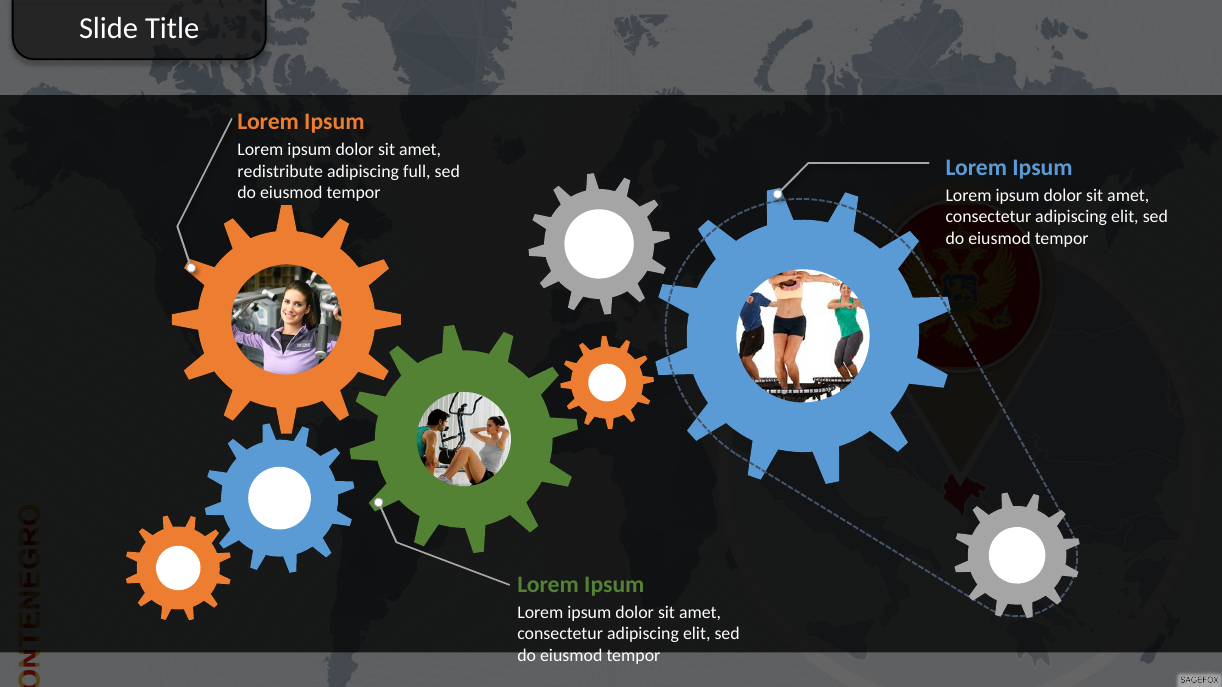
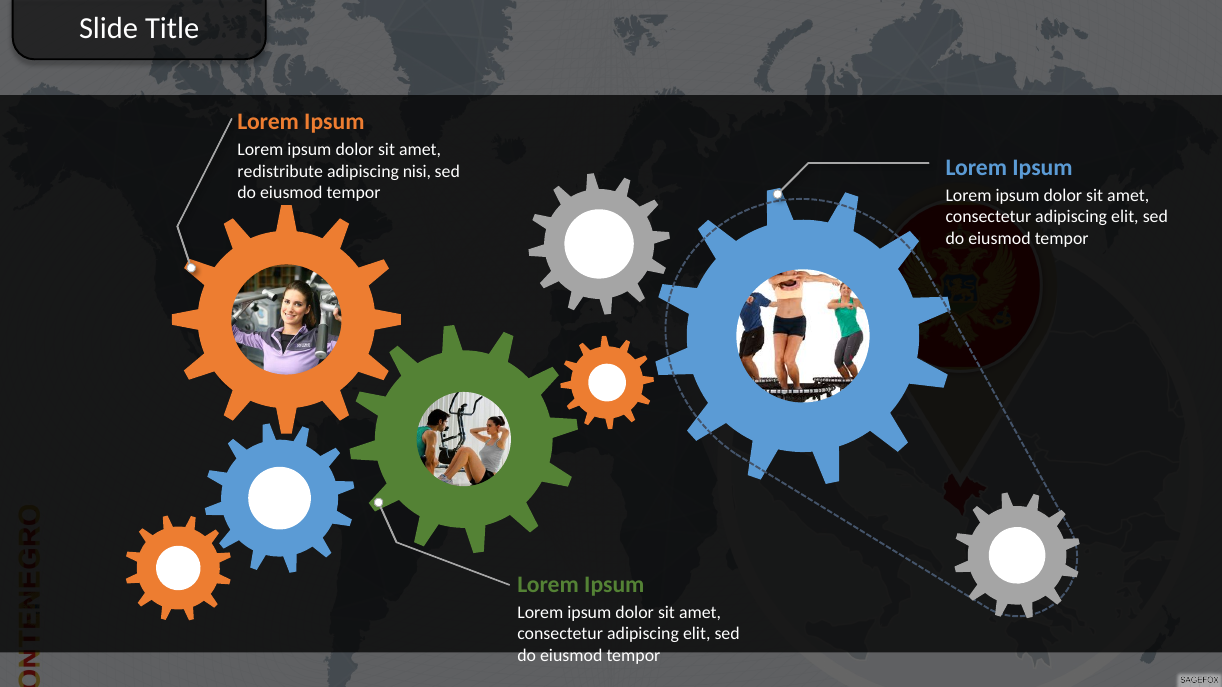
full: full -> nisi
